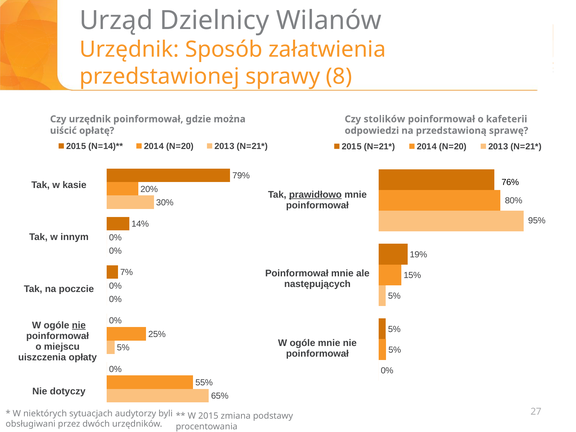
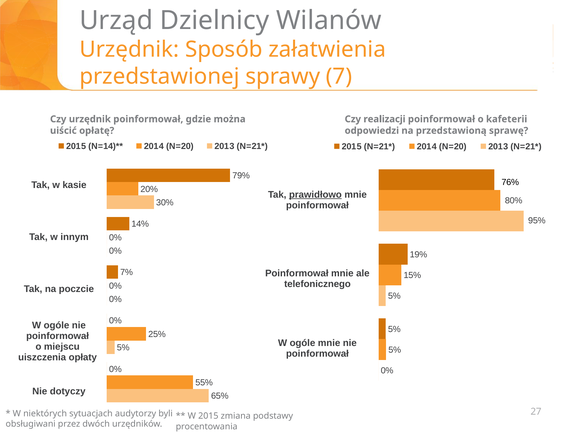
8: 8 -> 7
stolików: stolików -> realizacji
następujących: następujących -> telefonicznego
nie at (79, 325) underline: present -> none
